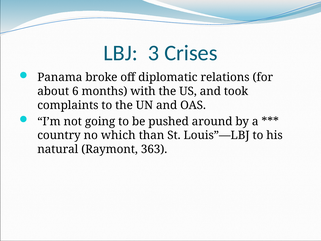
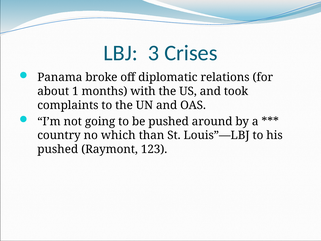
6: 6 -> 1
natural at (58, 149): natural -> pushed
363: 363 -> 123
